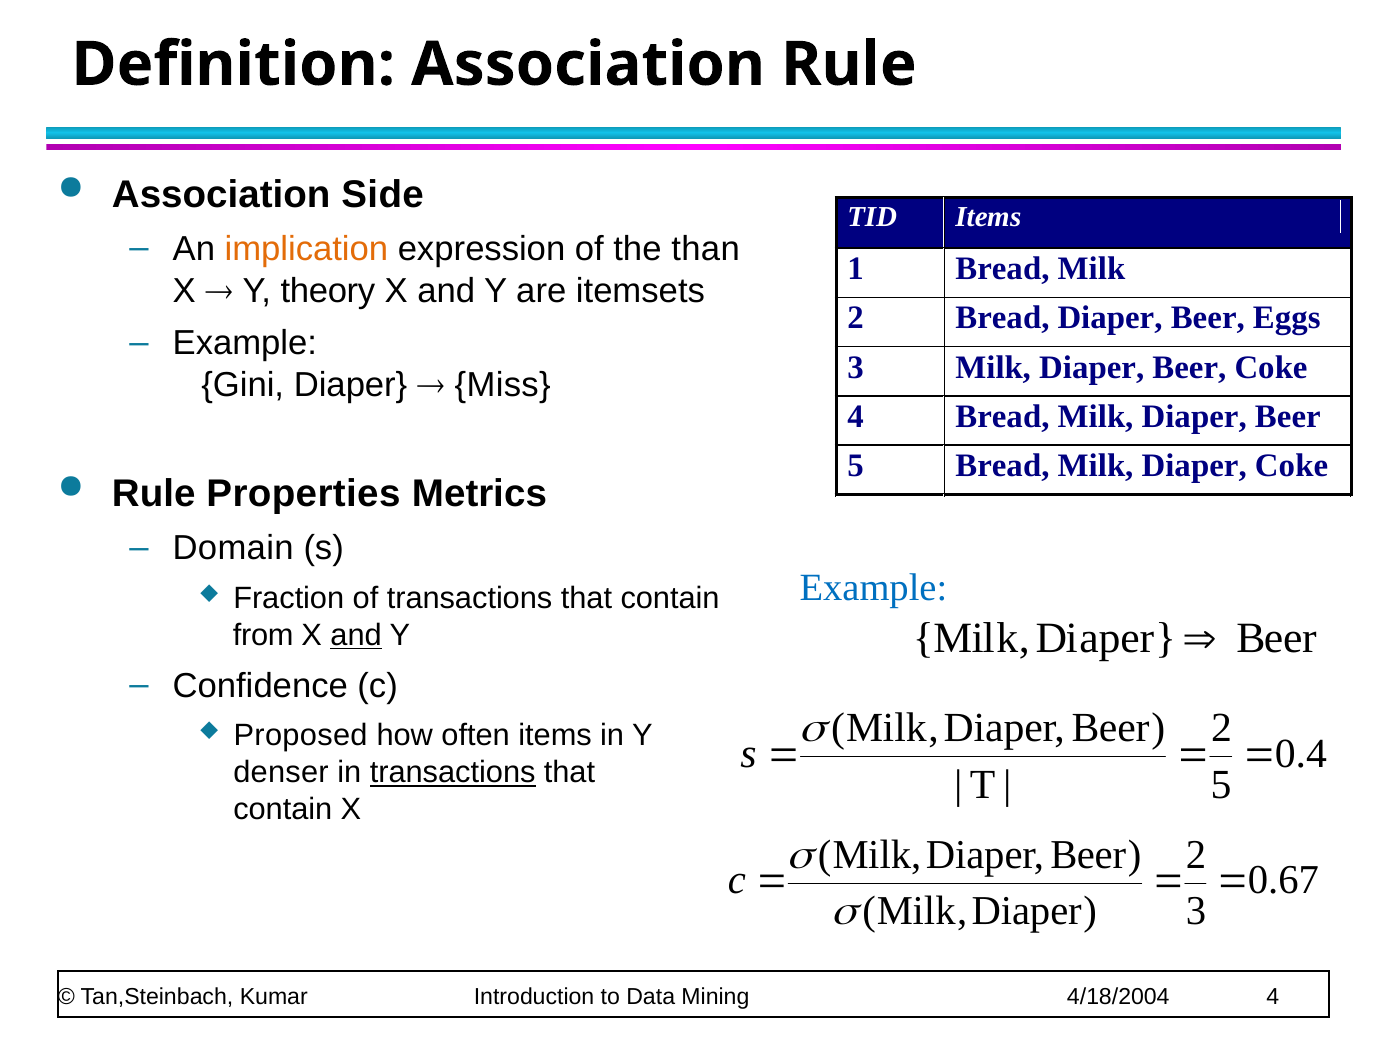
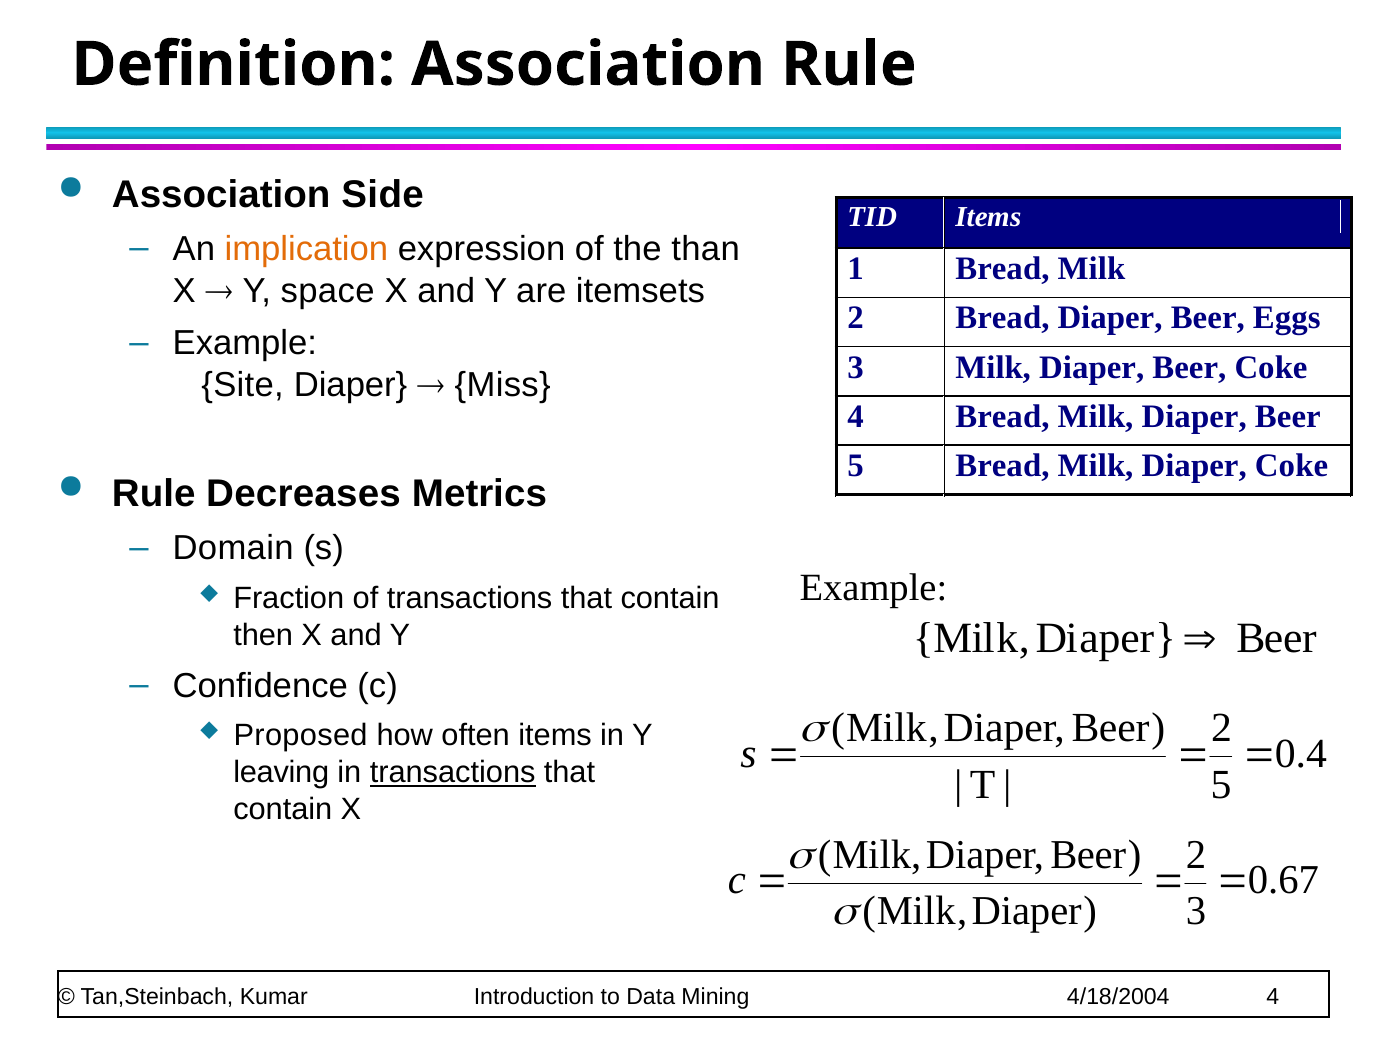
theory: theory -> space
Gini: Gini -> Site
Properties: Properties -> Decreases
Example at (873, 587) colour: blue -> black
from: from -> then
and at (356, 635) underline: present -> none
denser: denser -> leaving
